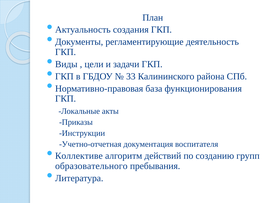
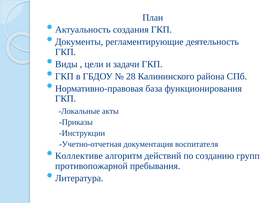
33: 33 -> 28
образовательного: образовательного -> противопожарной
